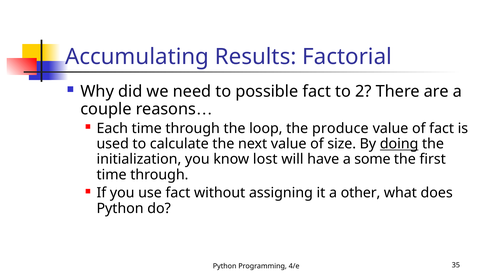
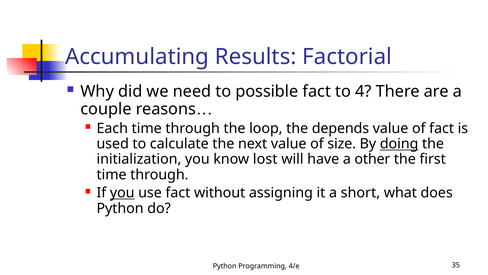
2: 2 -> 4
produce: produce -> depends
some: some -> other
you at (122, 193) underline: none -> present
other: other -> short
